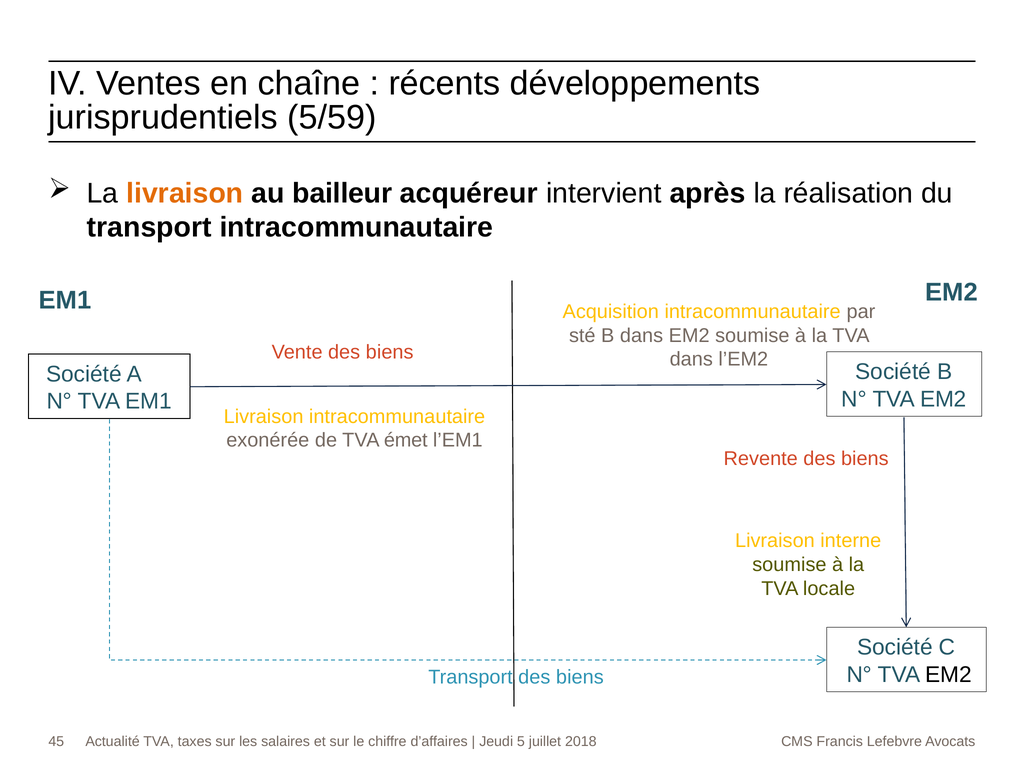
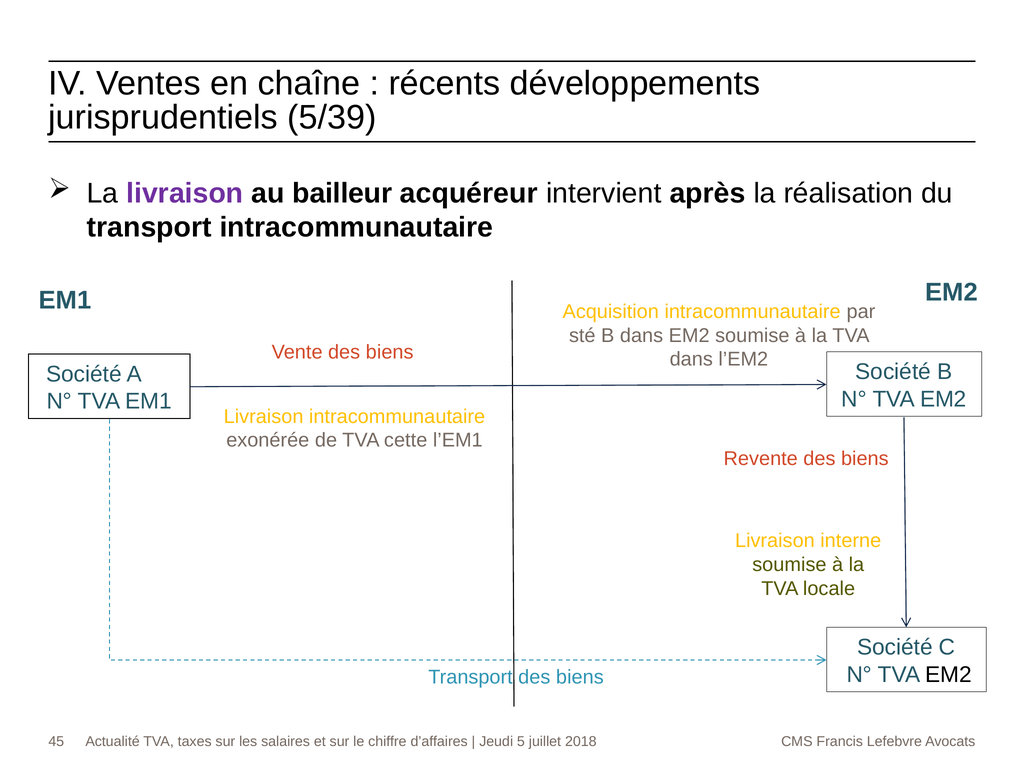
5/59: 5/59 -> 5/39
livraison at (185, 193) colour: orange -> purple
émet: émet -> cette
